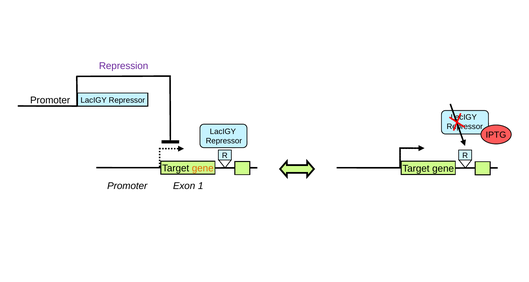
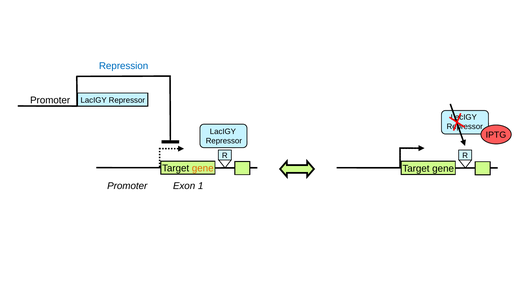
Repression colour: purple -> blue
